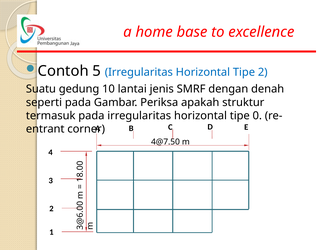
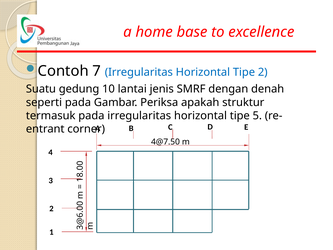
5: 5 -> 7
tipe 0: 0 -> 5
